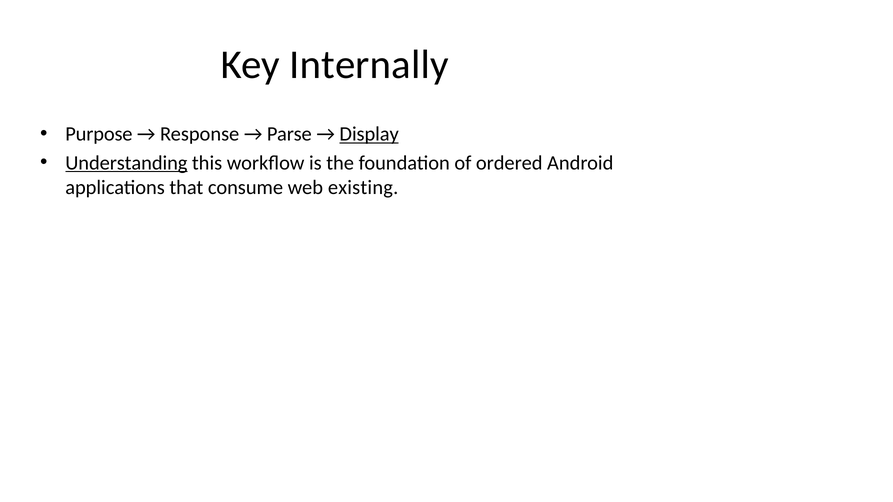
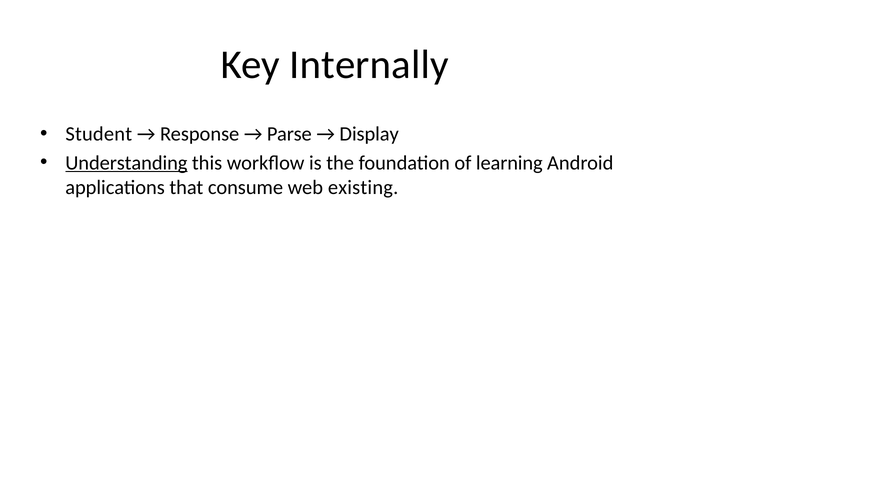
Purpose: Purpose -> Student
Display underline: present -> none
ordered: ordered -> learning
